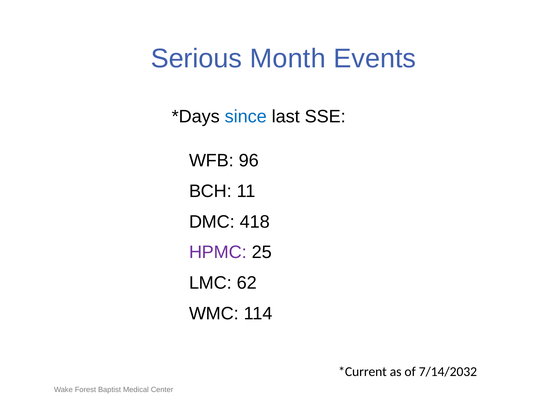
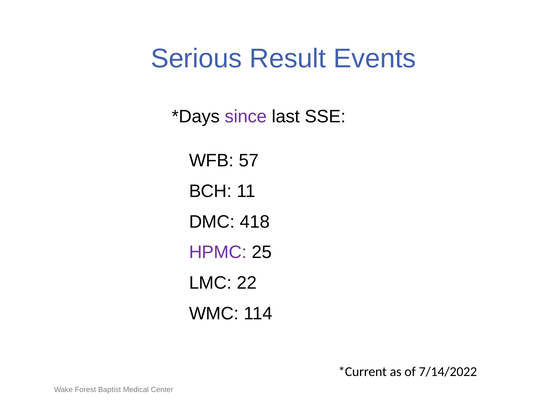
Month: Month -> Result
since colour: blue -> purple
96: 96 -> 57
62: 62 -> 22
7/14/2032: 7/14/2032 -> 7/14/2022
